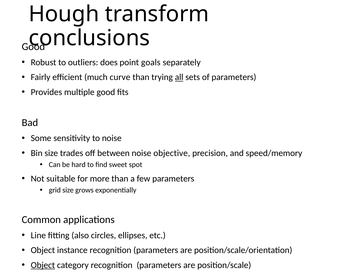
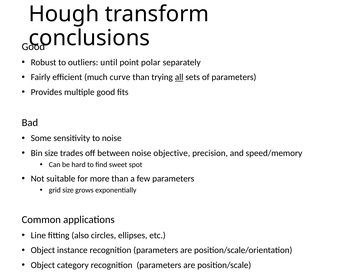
does: does -> until
goals: goals -> polar
Object at (43, 265) underline: present -> none
